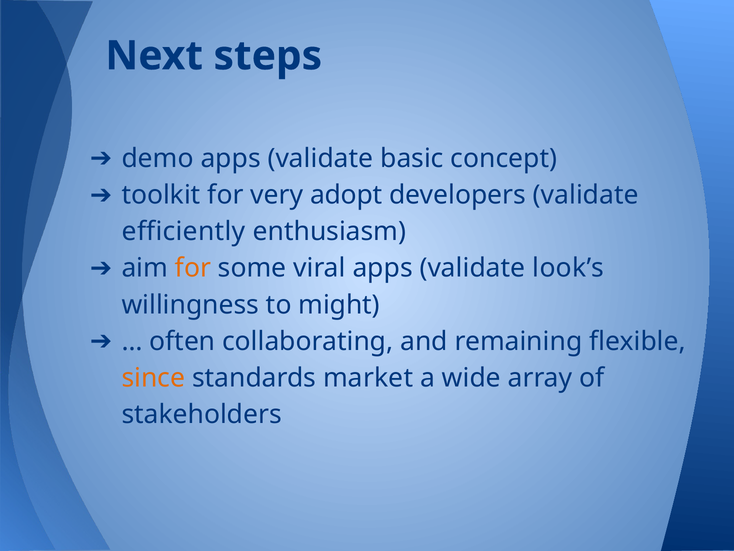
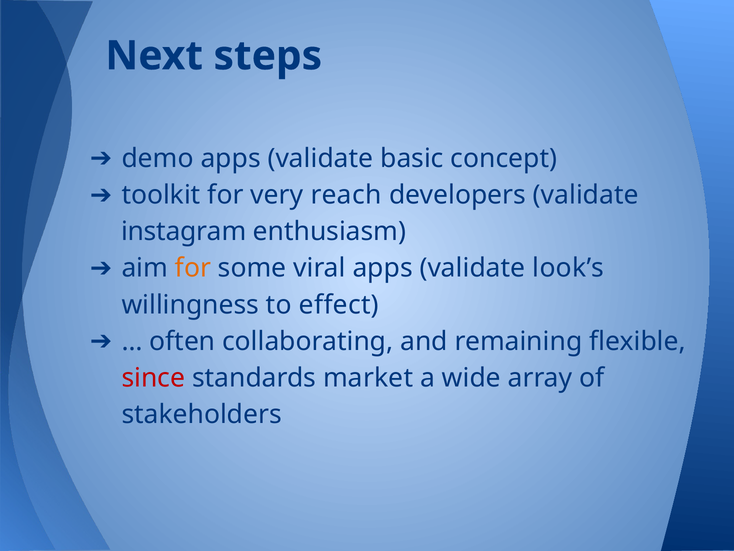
adopt: adopt -> reach
efficiently: efficiently -> instagram
might: might -> effect
since colour: orange -> red
